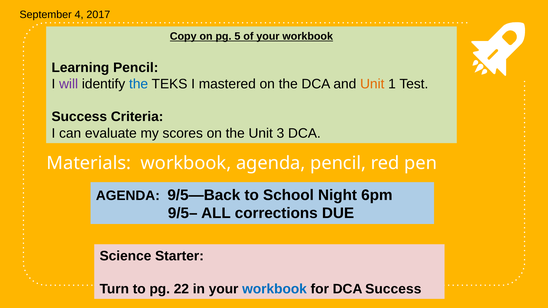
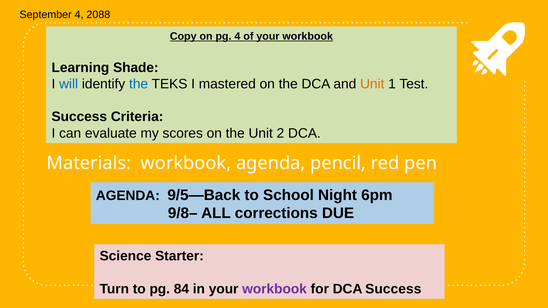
2017: 2017 -> 2088
pg 5: 5 -> 4
Learning Pencil: Pencil -> Shade
will colour: purple -> blue
3: 3 -> 2
9/5–: 9/5– -> 9/8–
22: 22 -> 84
workbook at (275, 289) colour: blue -> purple
